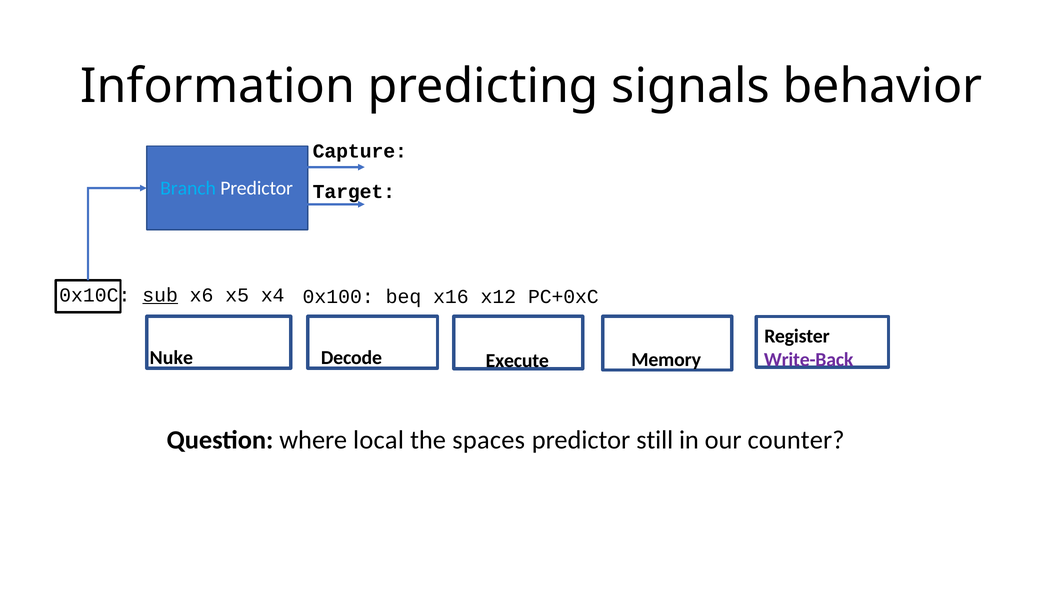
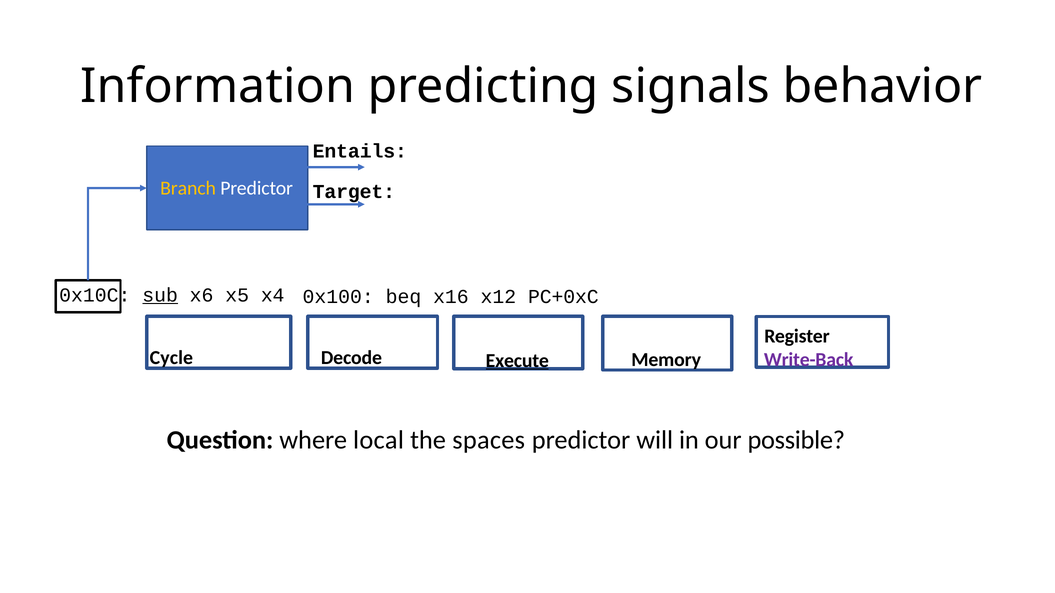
Capture: Capture -> Entails
Branch colour: light blue -> yellow
Nuke: Nuke -> Cycle
Execute underline: none -> present
still: still -> will
counter: counter -> possible
